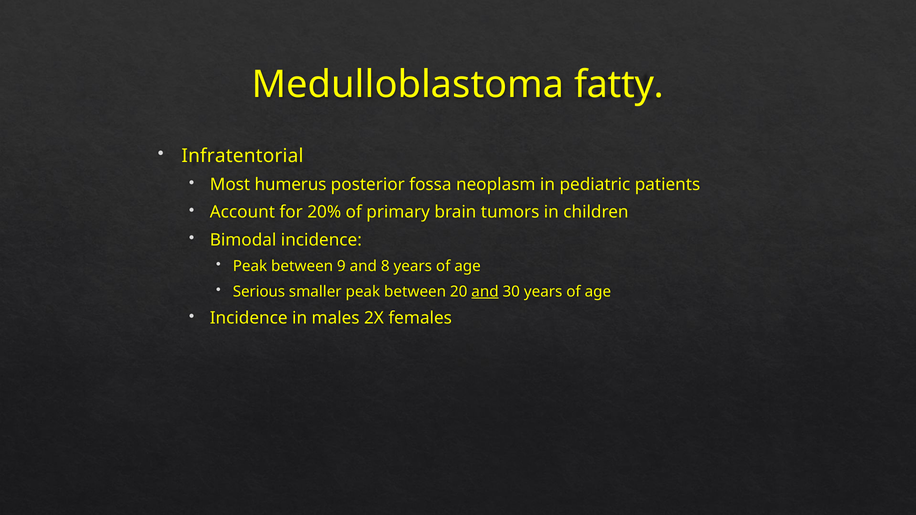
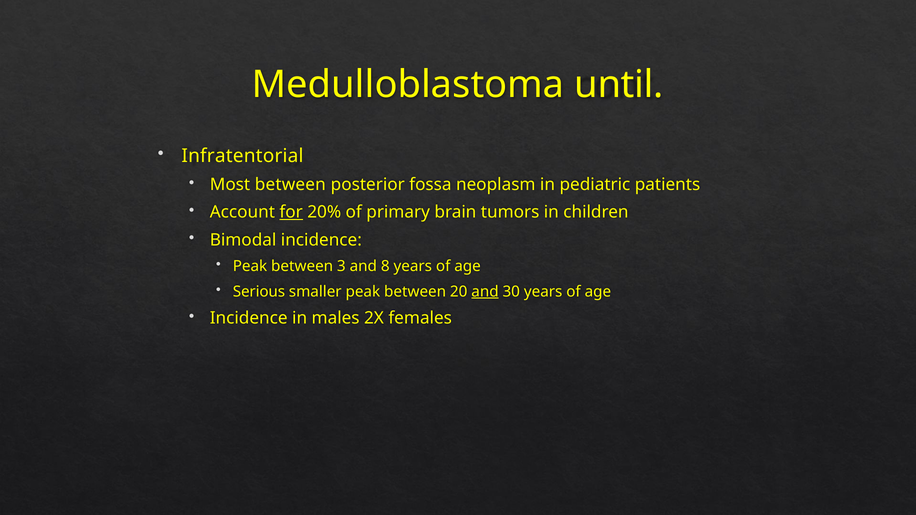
fatty: fatty -> until
Most humerus: humerus -> between
for underline: none -> present
9: 9 -> 3
